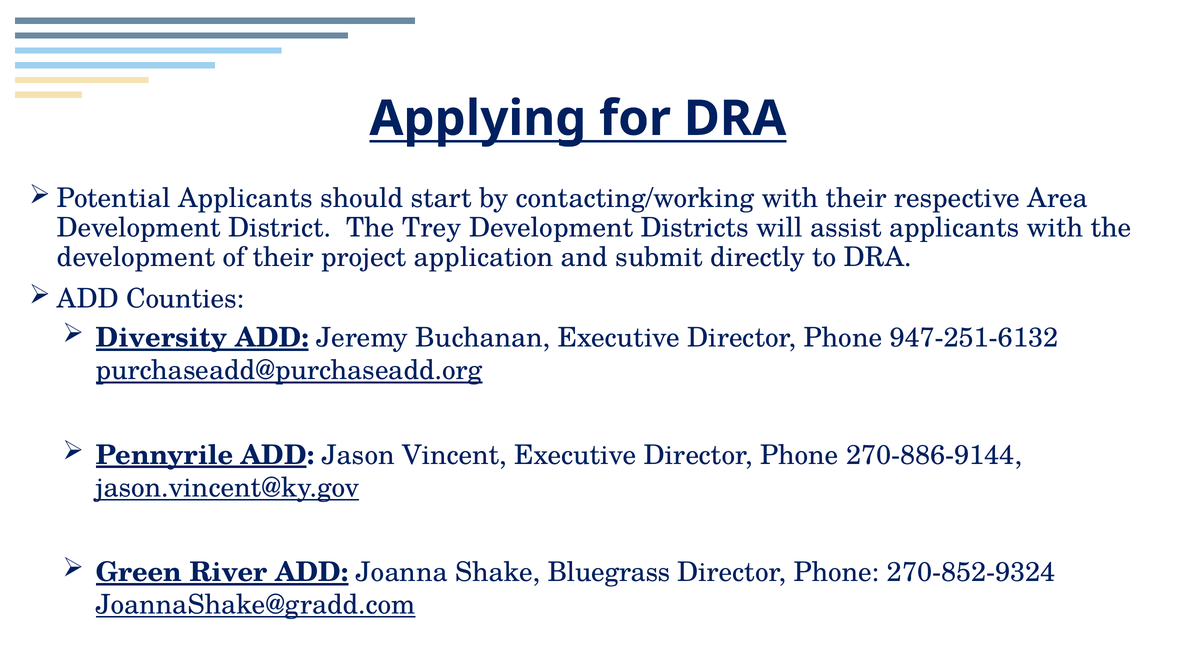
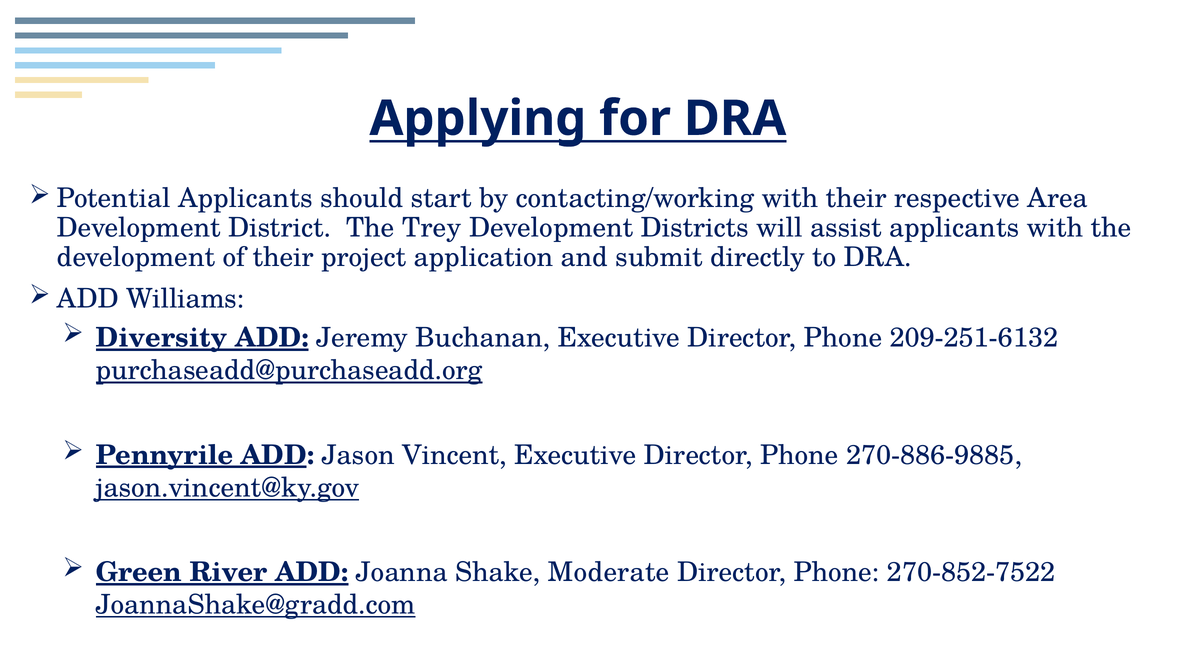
Counties: Counties -> Williams
947-251-6132: 947-251-6132 -> 209-251-6132
270-886-9144: 270-886-9144 -> 270-886-9885
Bluegrass: Bluegrass -> Moderate
270-852-9324: 270-852-9324 -> 270-852-7522
